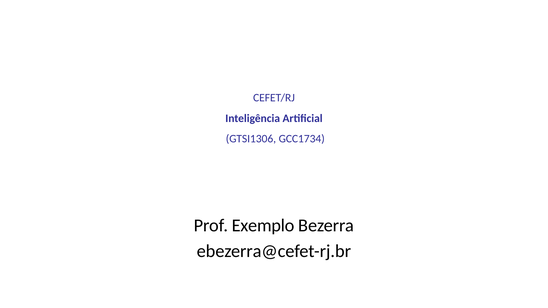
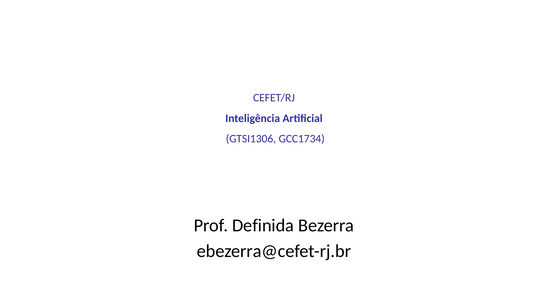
Exemplo: Exemplo -> Definida
